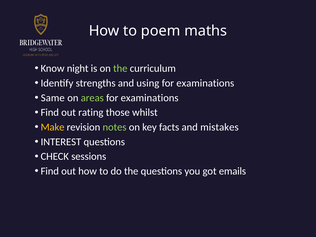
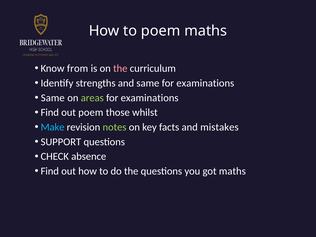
night: night -> from
the at (120, 68) colour: light green -> pink
and using: using -> same
out rating: rating -> poem
Make colour: yellow -> light blue
INTEREST: INTEREST -> SUPPORT
sessions: sessions -> absence
got emails: emails -> maths
